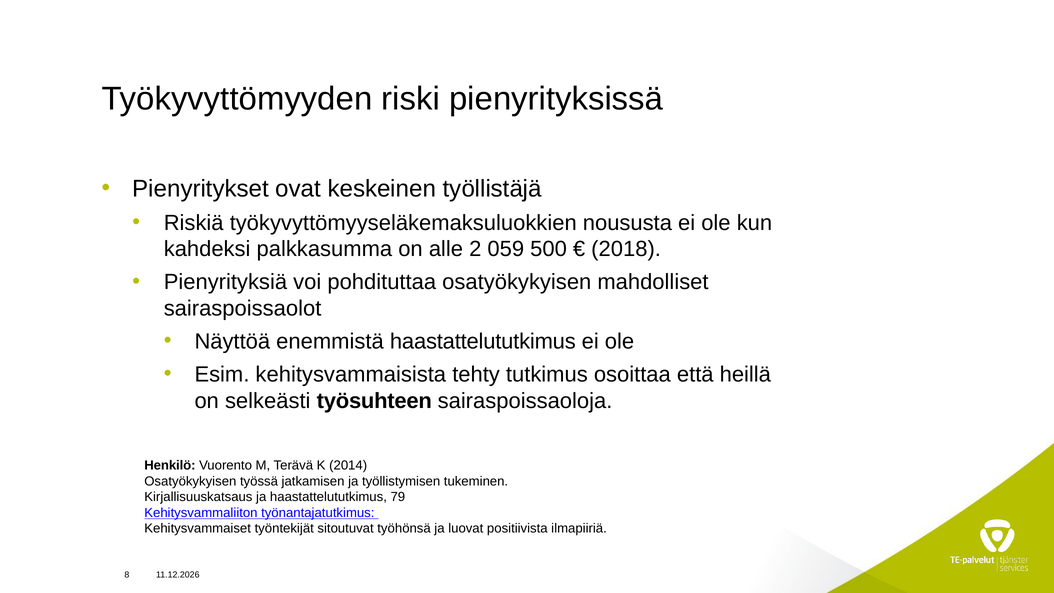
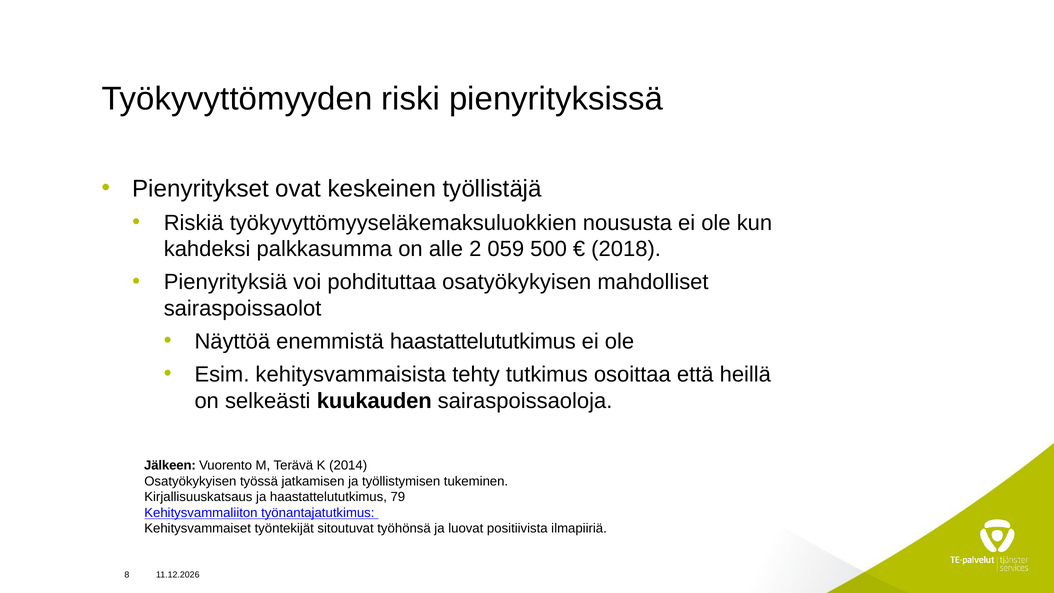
työsuhteen: työsuhteen -> kuukauden
Henkilö: Henkilö -> Jälkeen
